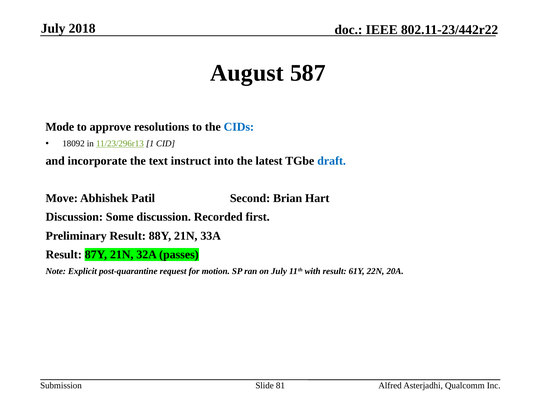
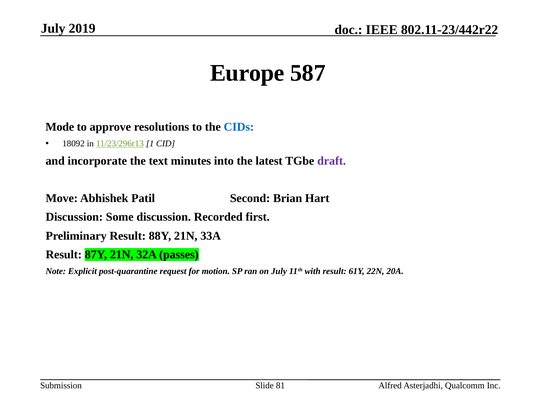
2018: 2018 -> 2019
August: August -> Europe
instruct: instruct -> minutes
draft colour: blue -> purple
